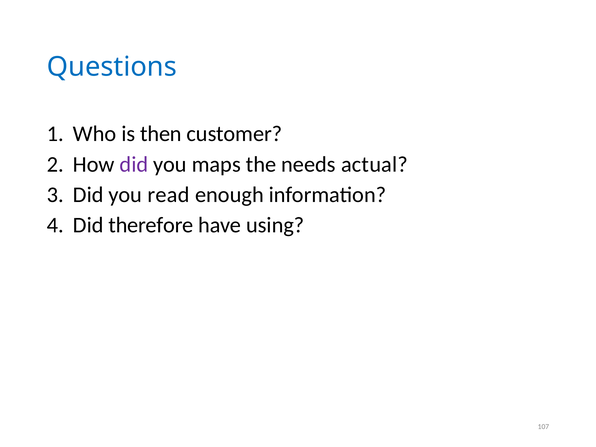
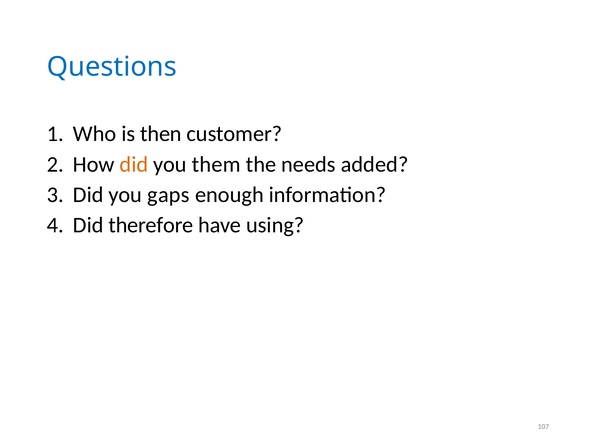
did at (134, 164) colour: purple -> orange
maps: maps -> them
actual: actual -> added
read: read -> gaps
